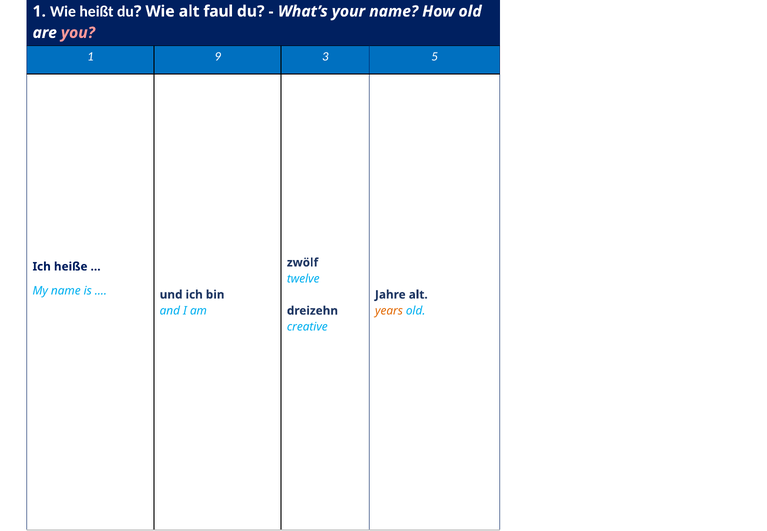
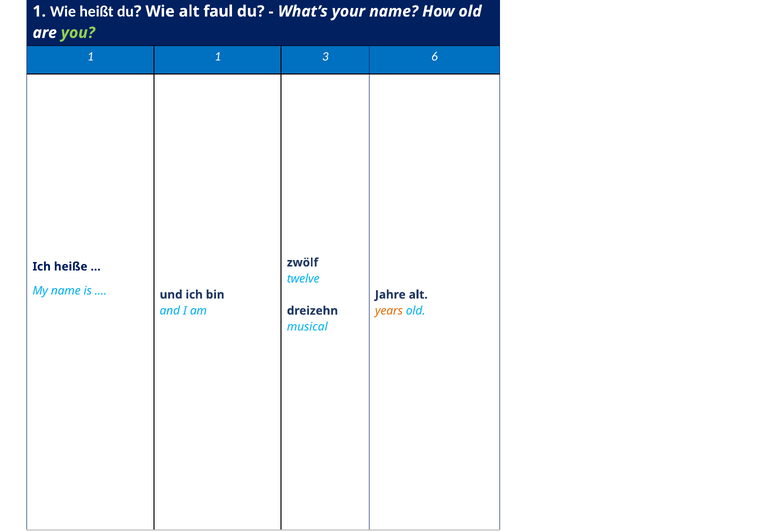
you colour: pink -> light green
1 9: 9 -> 1
5: 5 -> 6
creative: creative -> musical
